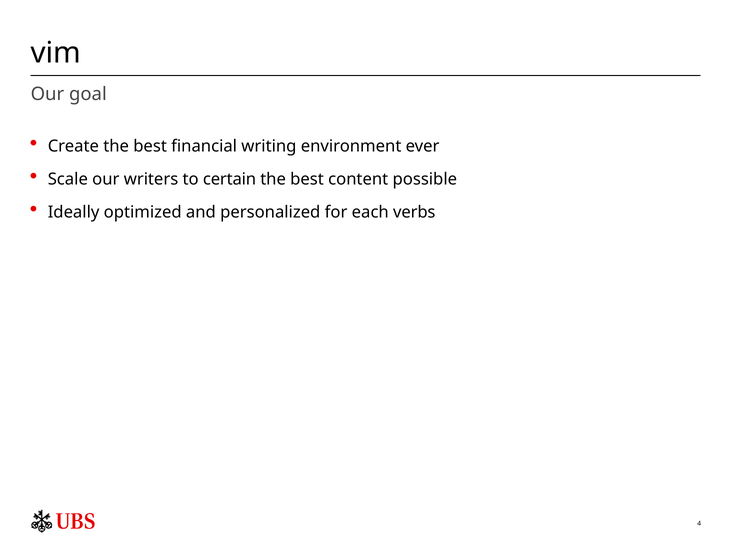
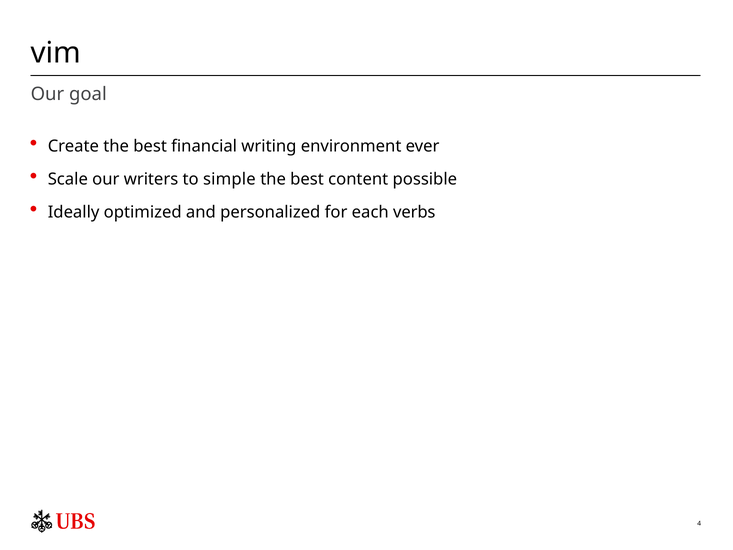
certain: certain -> simple
